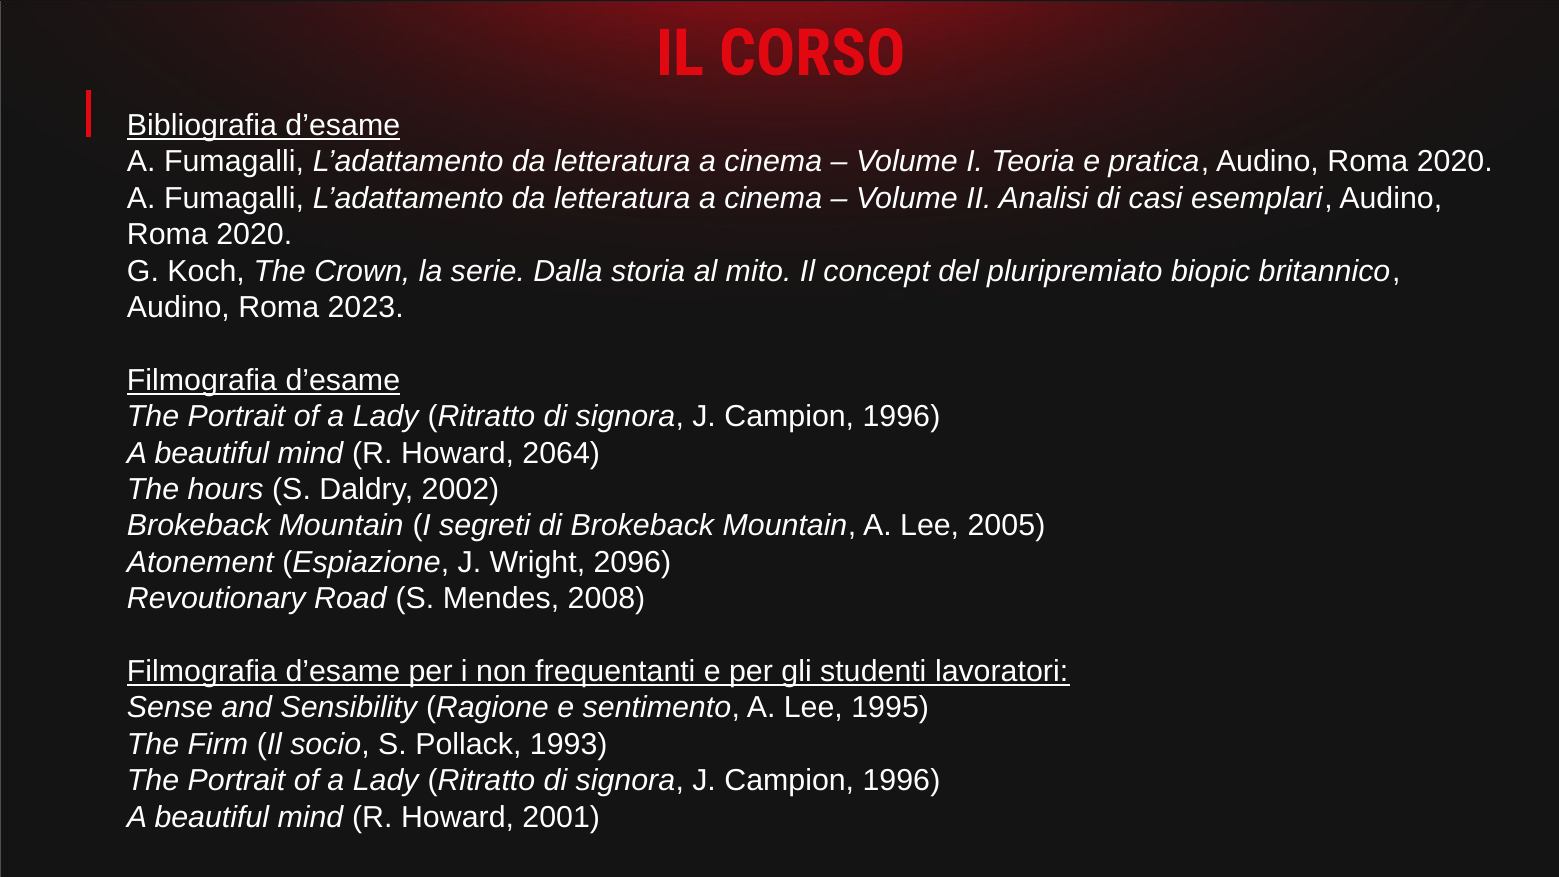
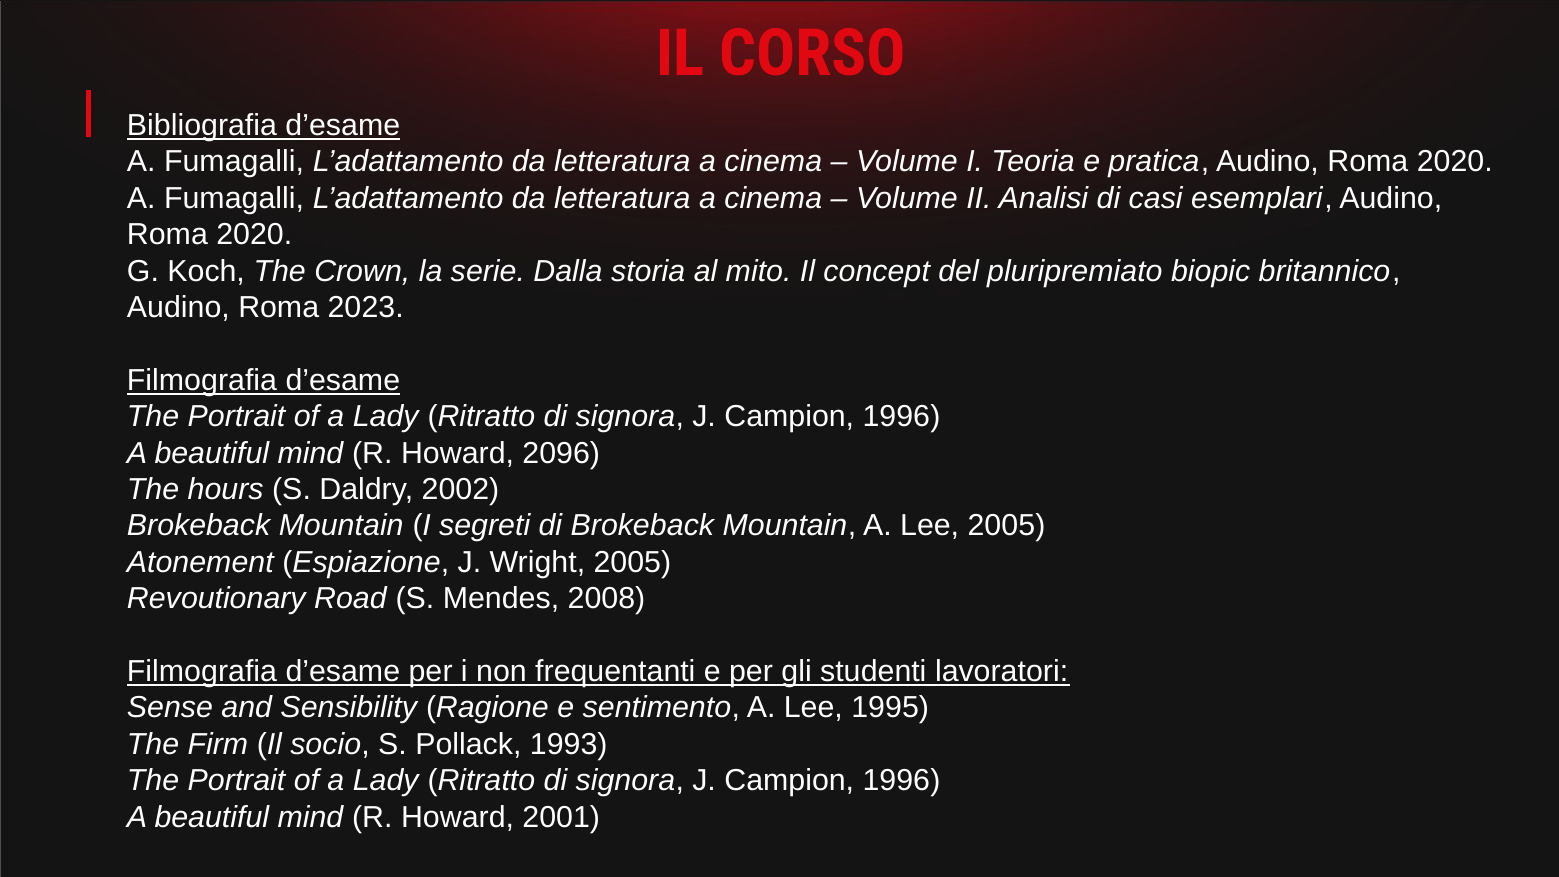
2064: 2064 -> 2096
Wright 2096: 2096 -> 2005
